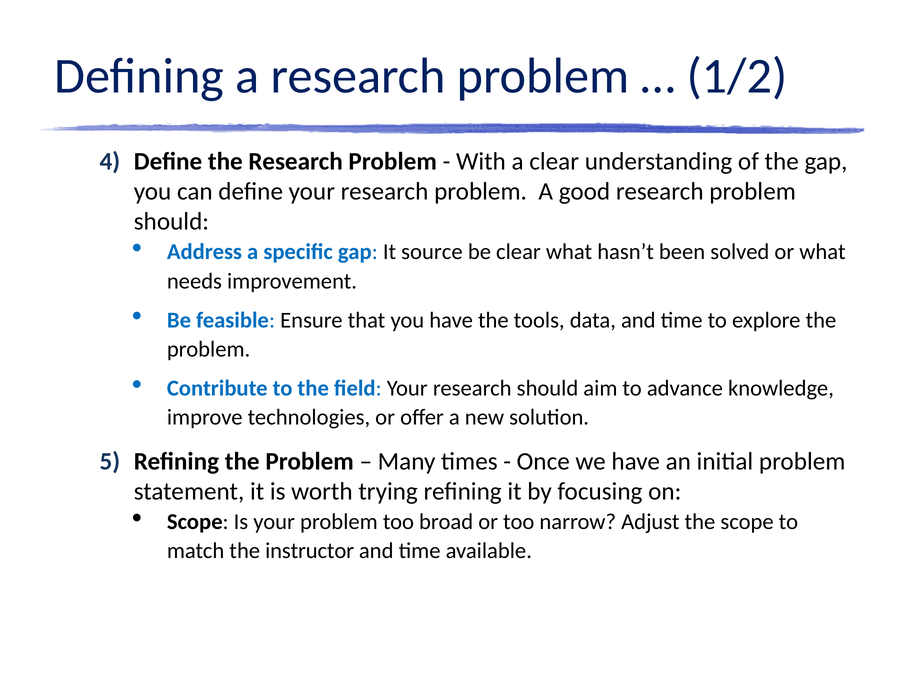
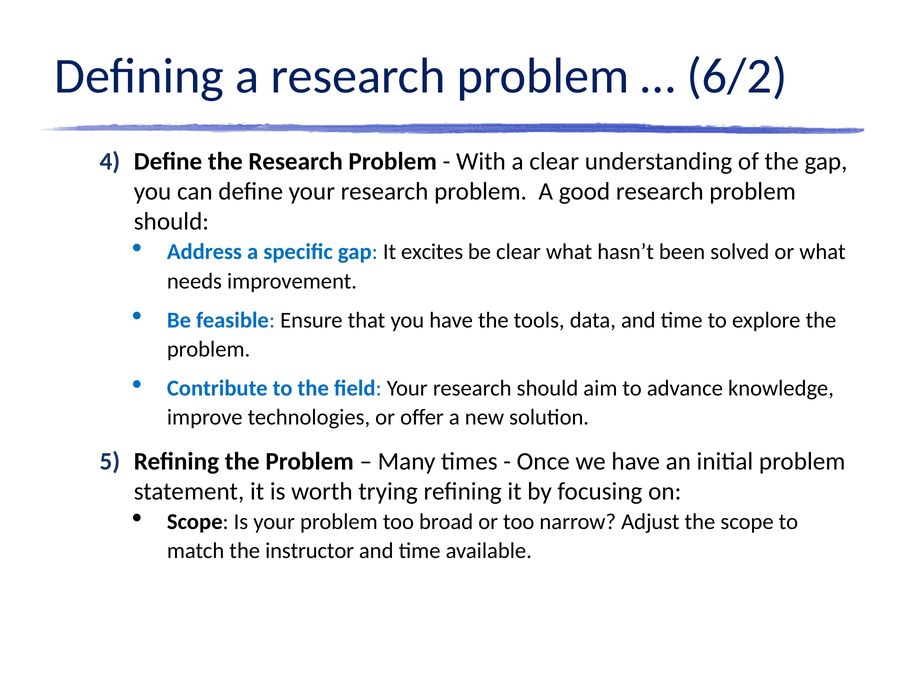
1/2: 1/2 -> 6/2
source: source -> excites
